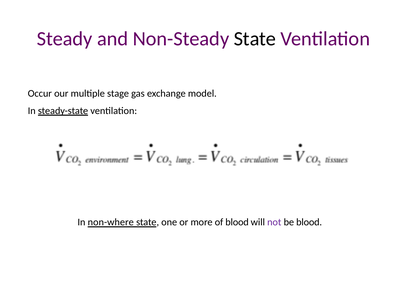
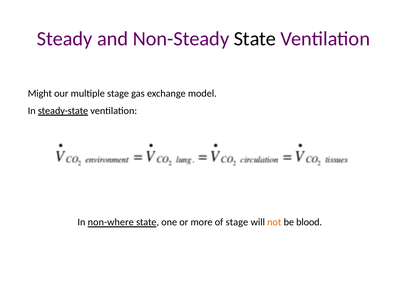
Occur: Occur -> Might
of blood: blood -> stage
not colour: purple -> orange
